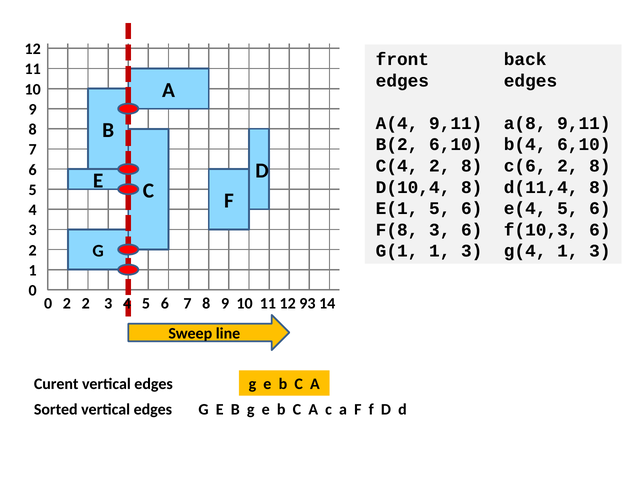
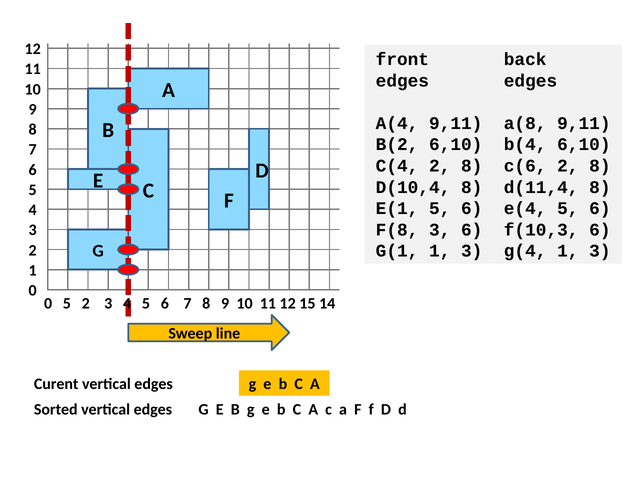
0 2: 2 -> 5
93: 93 -> 15
